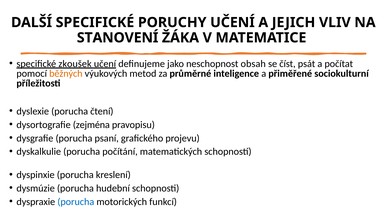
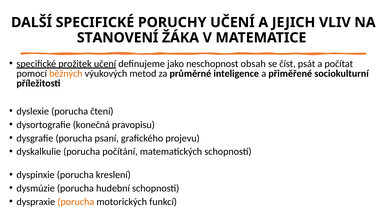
zkoušek: zkoušek -> prožitek
zejména: zejména -> konečná
porucha at (76, 201) colour: blue -> orange
